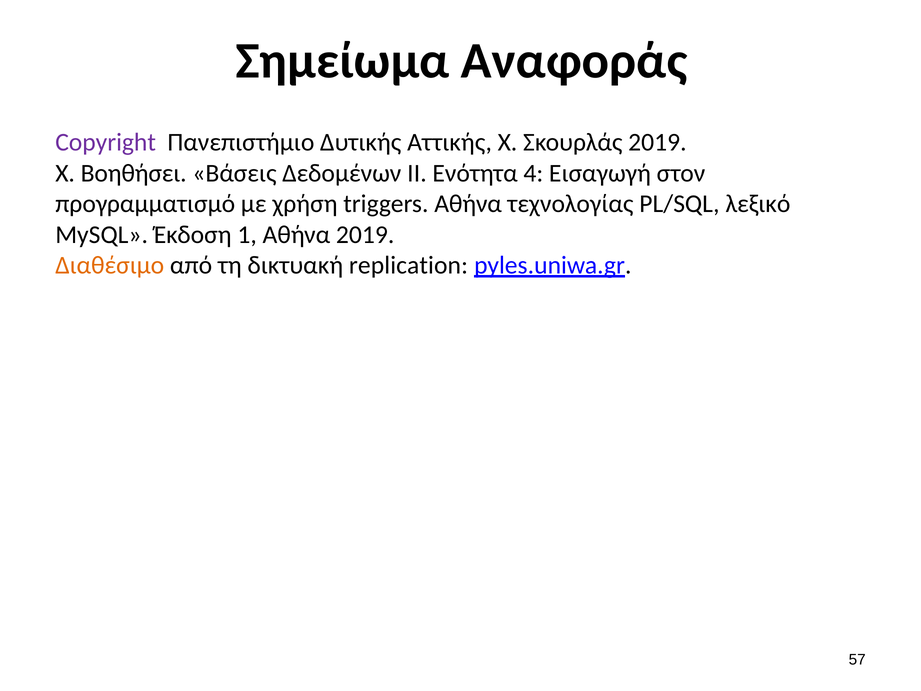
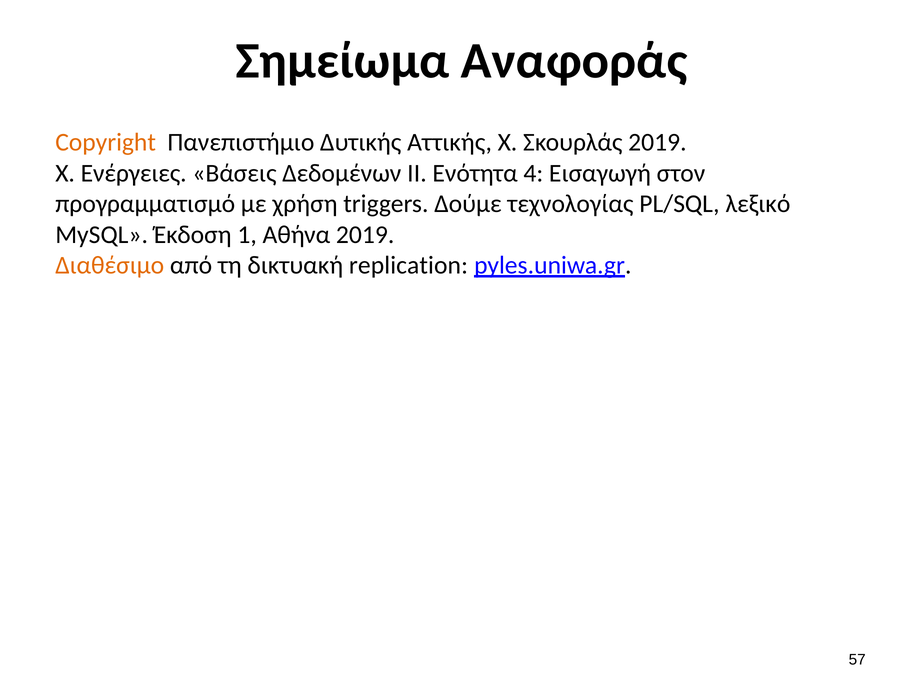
Copyright colour: purple -> orange
Βοηθήσει: Βοηθήσει -> Ενέργειες
triggers Αθήνα: Αθήνα -> Δούμε
